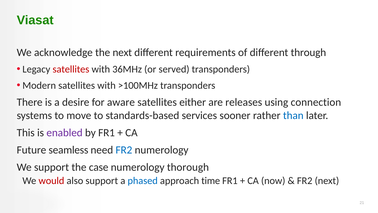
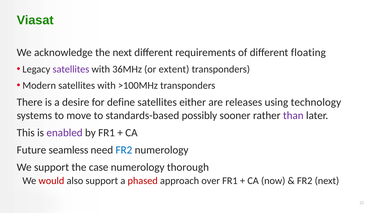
through: through -> floating
satellites at (71, 69) colour: red -> purple
served: served -> extent
aware: aware -> define
connection: connection -> technology
services: services -> possibly
than colour: blue -> purple
phased colour: blue -> red
time: time -> over
